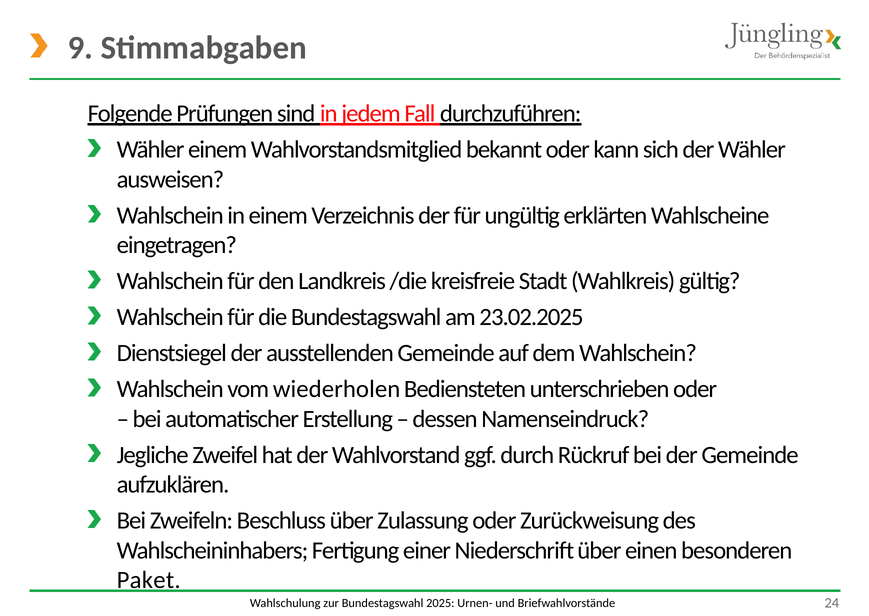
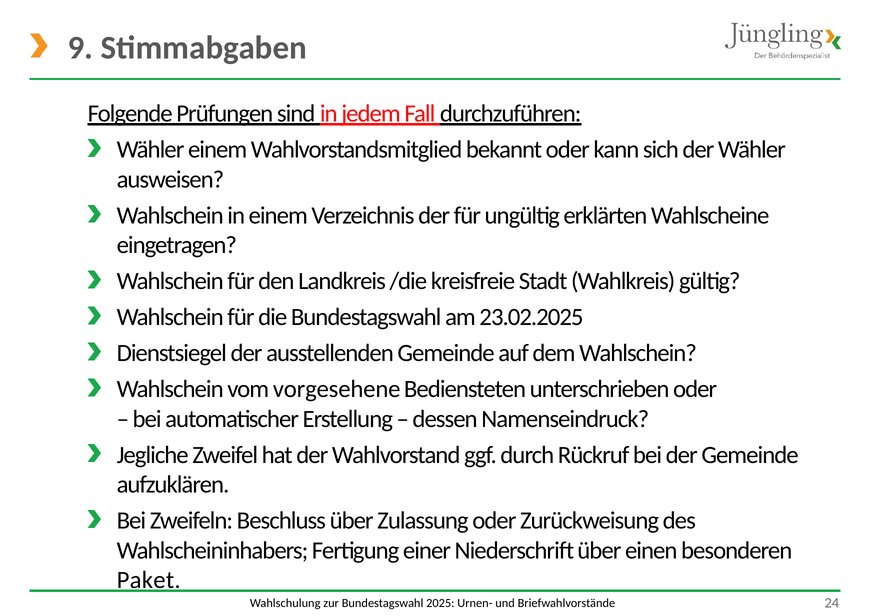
wiederholen: wiederholen -> vorgesehene
